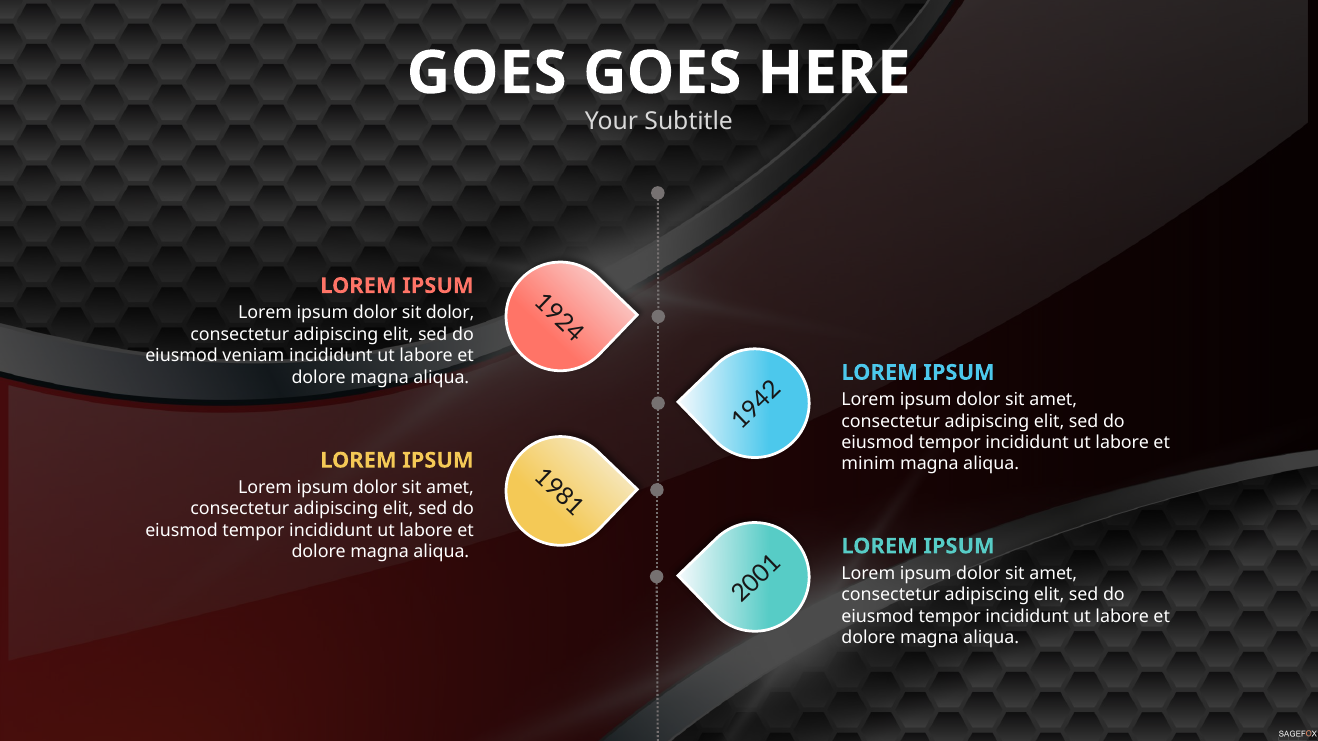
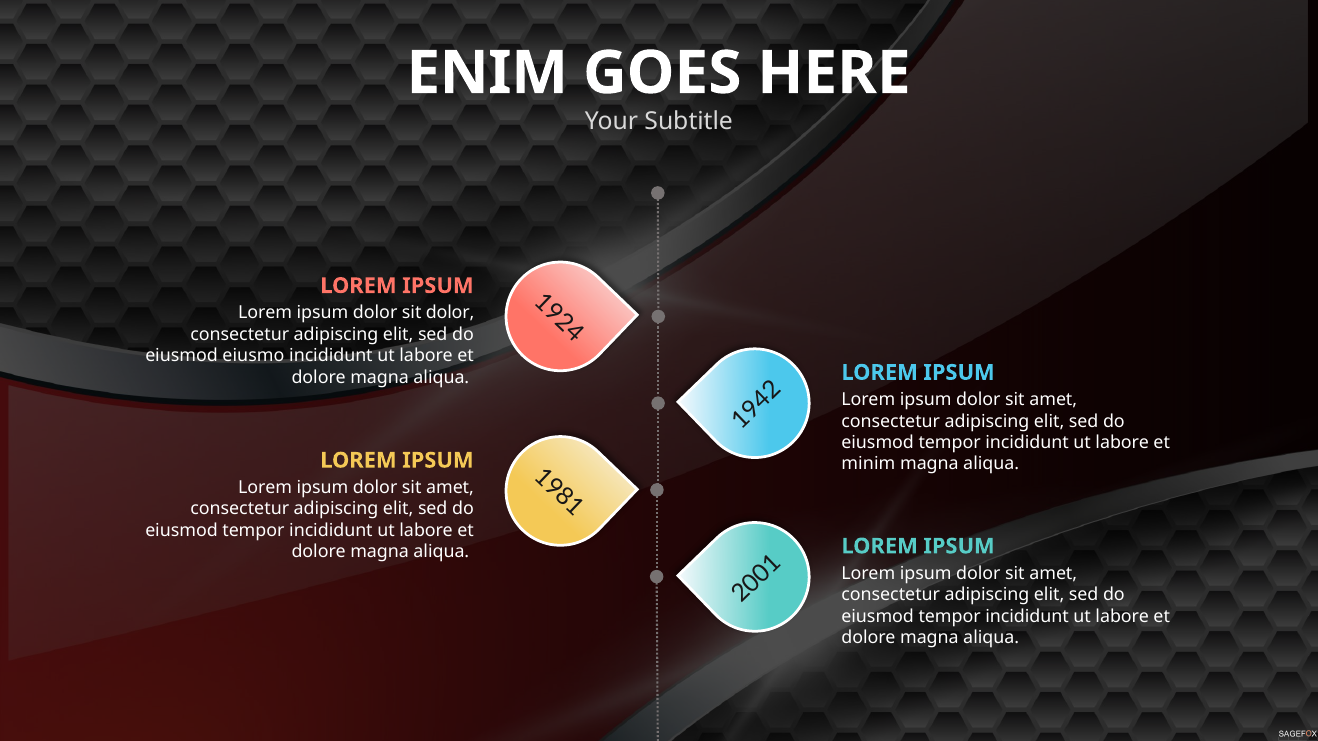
GOES at (487, 73): GOES -> ENIM
veniam: veniam -> eiusmo
